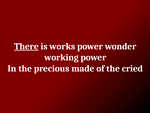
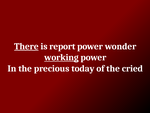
works: works -> report
working underline: none -> present
made: made -> today
